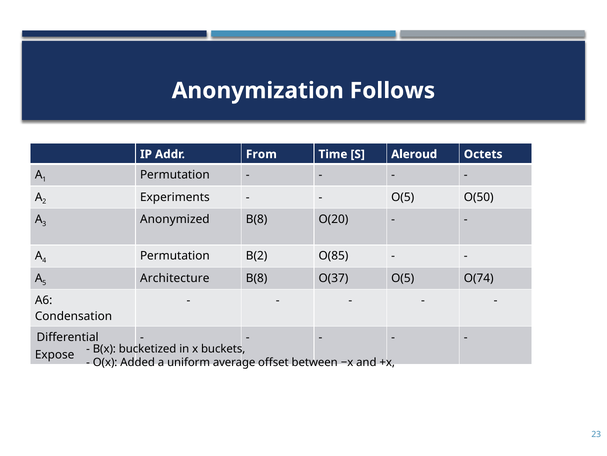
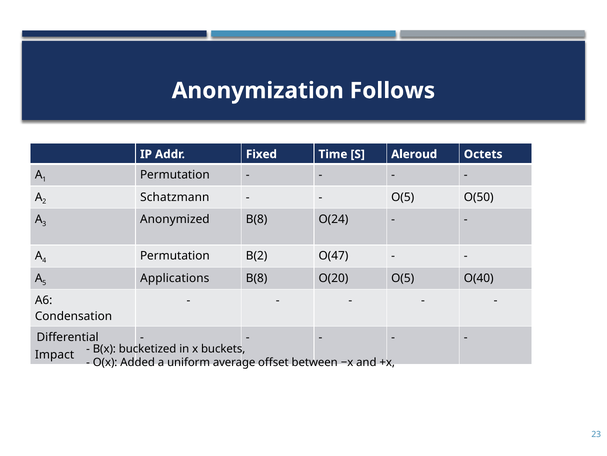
From: From -> Fixed
Experiments: Experiments -> Schatzmann
O(20: O(20 -> O(24
O(85: O(85 -> O(47
Architecture: Architecture -> Applications
O(37: O(37 -> O(20
O(74: O(74 -> O(40
Expose: Expose -> Impact
